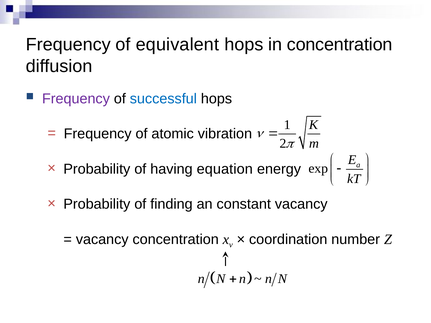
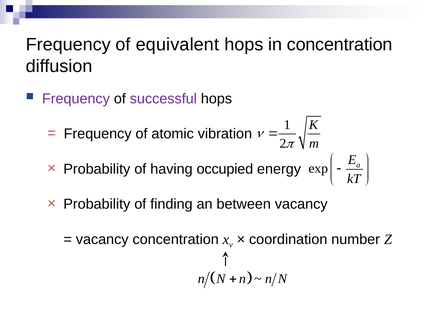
successful colour: blue -> purple
equation: equation -> occupied
constant: constant -> between
